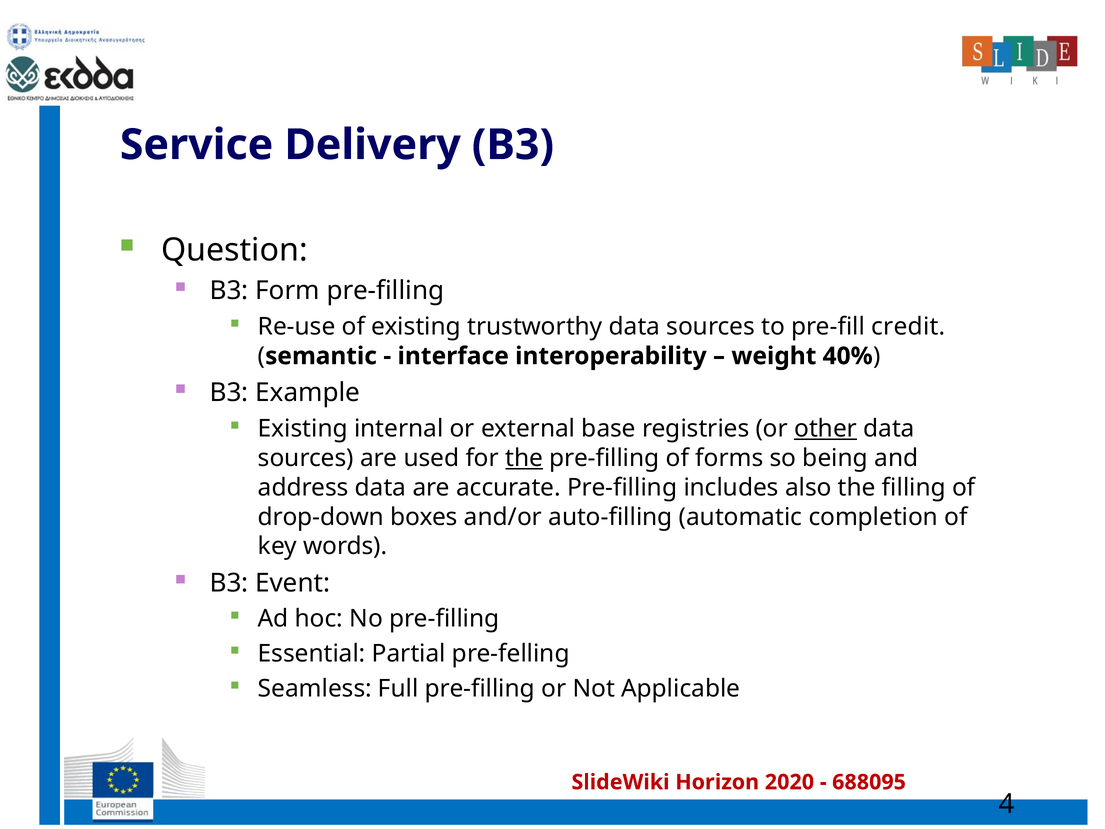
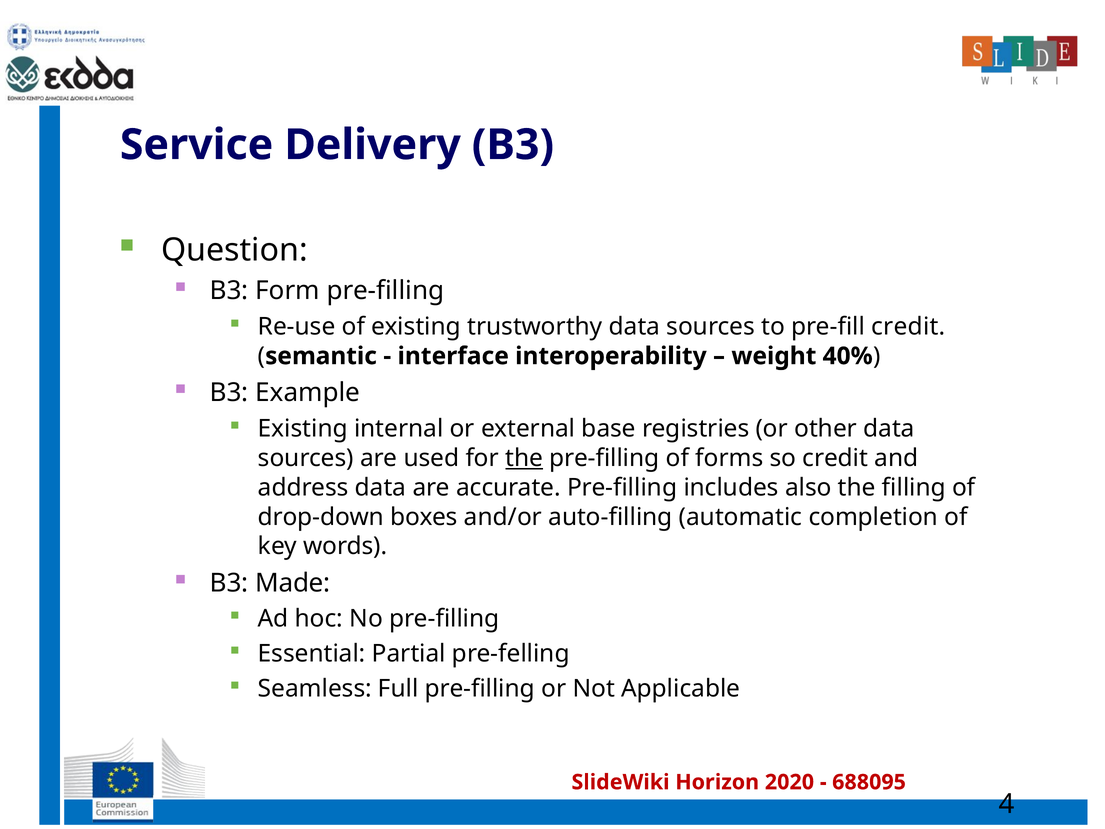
other underline: present -> none
so being: being -> credit
Event: Event -> Made
